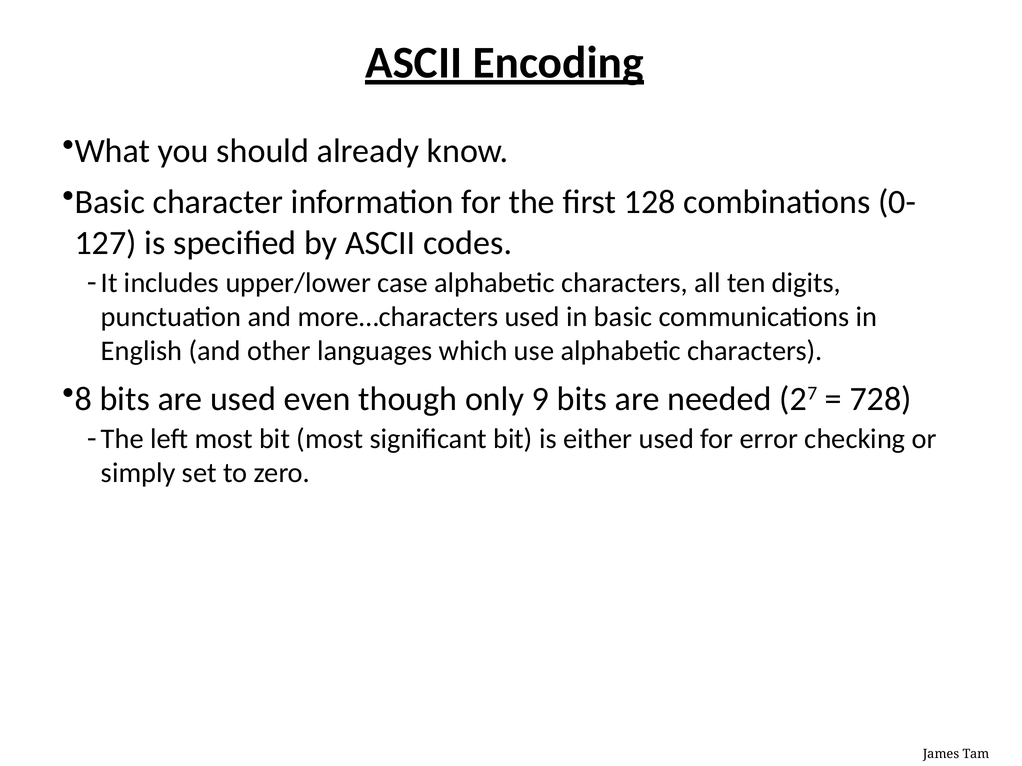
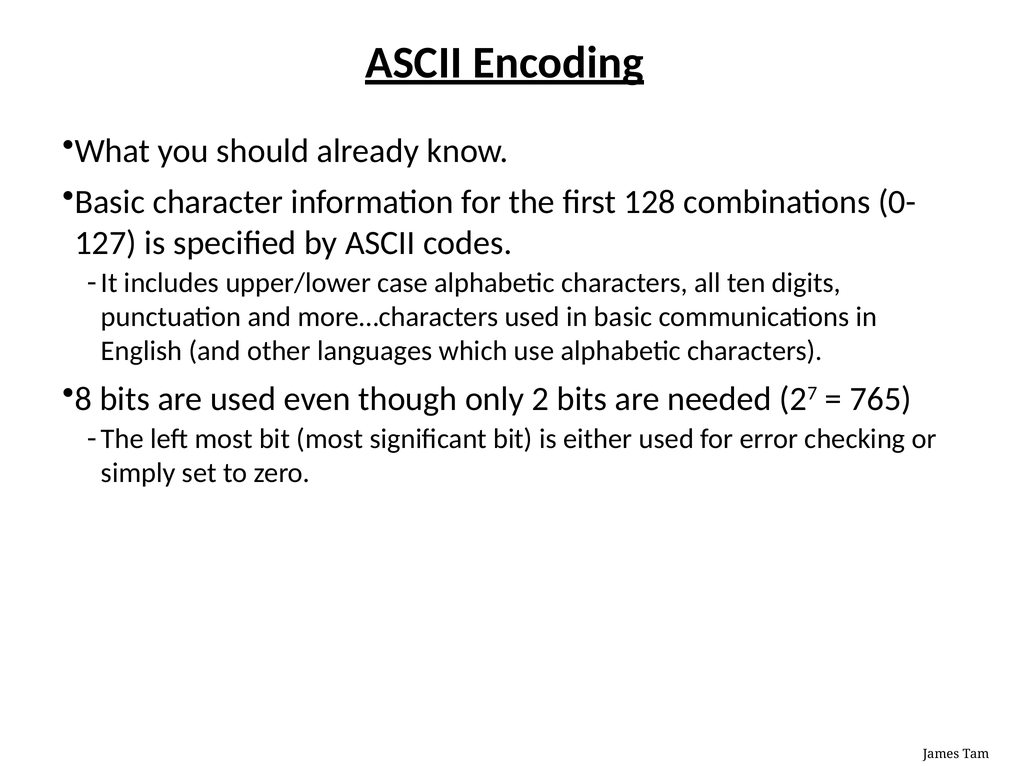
9: 9 -> 2
728: 728 -> 765
